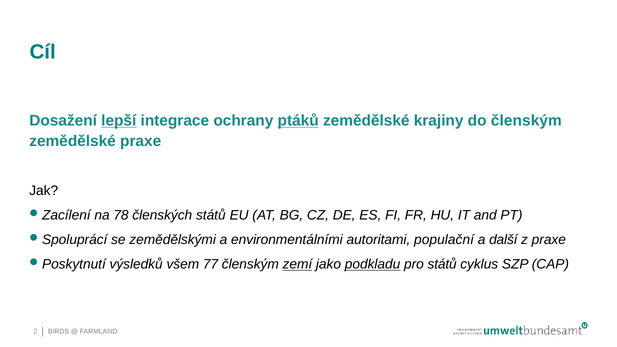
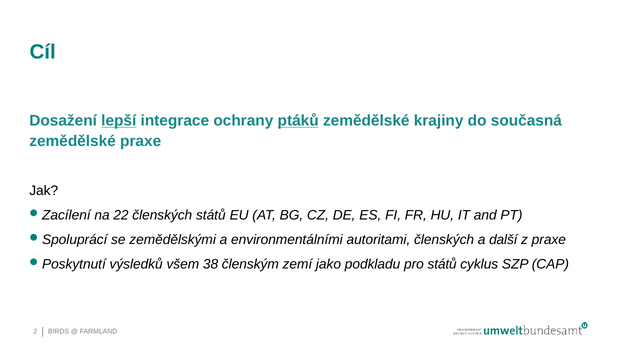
do členským: členským -> současná
78: 78 -> 22
autoritami populační: populační -> členských
77: 77 -> 38
zemí underline: present -> none
podkladu underline: present -> none
